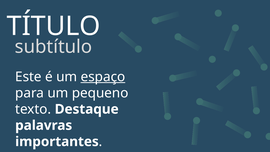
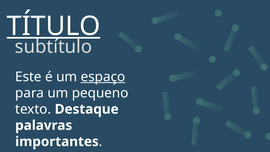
TÍTULO underline: none -> present
